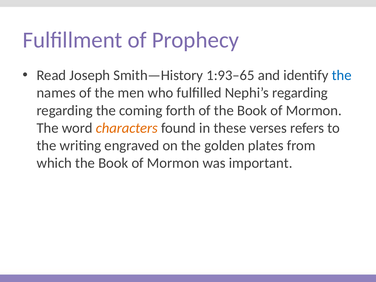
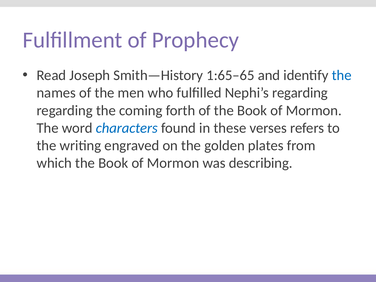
1:93–65: 1:93–65 -> 1:65–65
characters colour: orange -> blue
important: important -> describing
